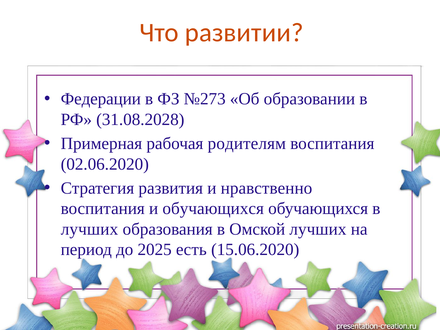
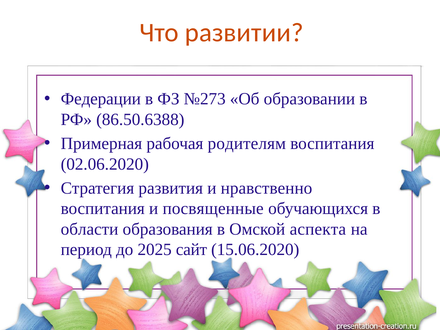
31.08.2028: 31.08.2028 -> 86.50.6388
и обучающихся: обучающихся -> посвященные
лучших at (89, 229): лучших -> области
Омской лучших: лучших -> аспекта
есть: есть -> сайт
